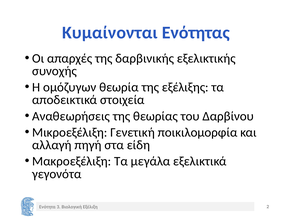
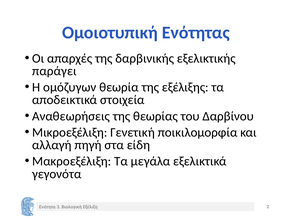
Κυμαίνονται: Κυμαίνονται -> Ομοιοτυπική
συνοχής: συνοχής -> παράγει
